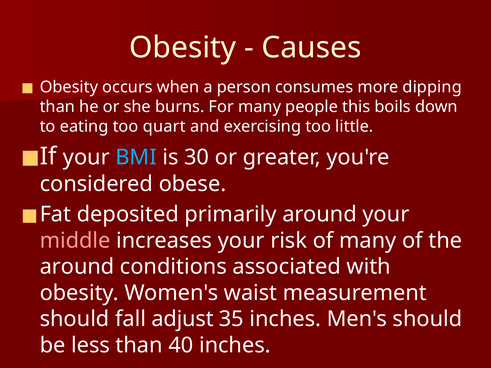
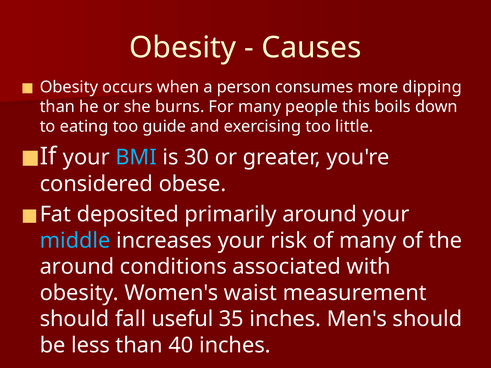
quart: quart -> guide
middle colour: pink -> light blue
adjust: adjust -> useful
